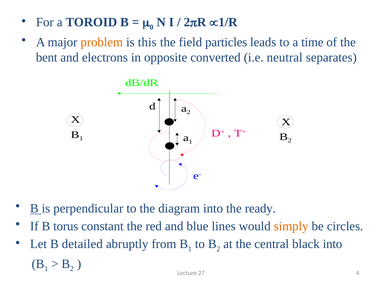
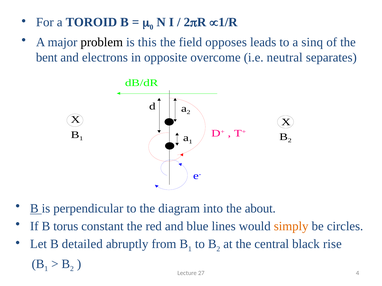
problem colour: orange -> black
particles: particles -> opposes
time: time -> sinq
converted: converted -> overcome
ready: ready -> about
black into: into -> rise
